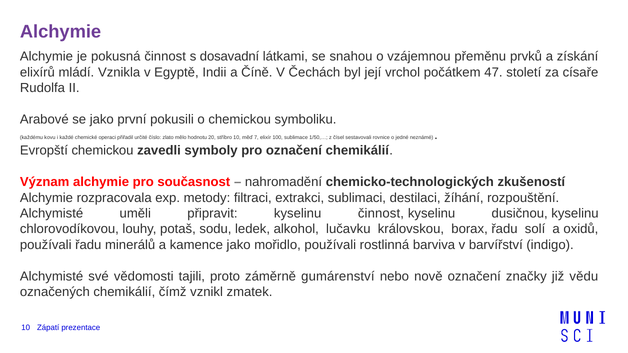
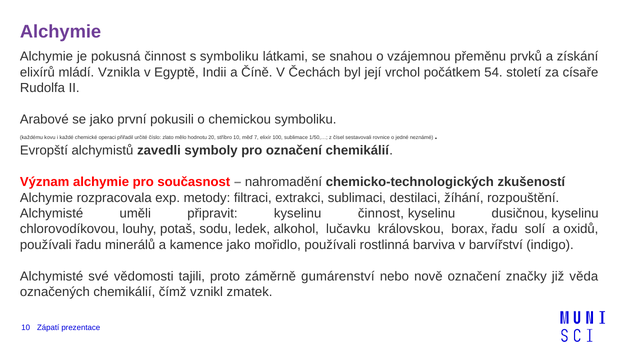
s dosavadní: dosavadní -> symboliku
47: 47 -> 54
Evropští chemickou: chemickou -> alchymistů
vědu: vědu -> věda
